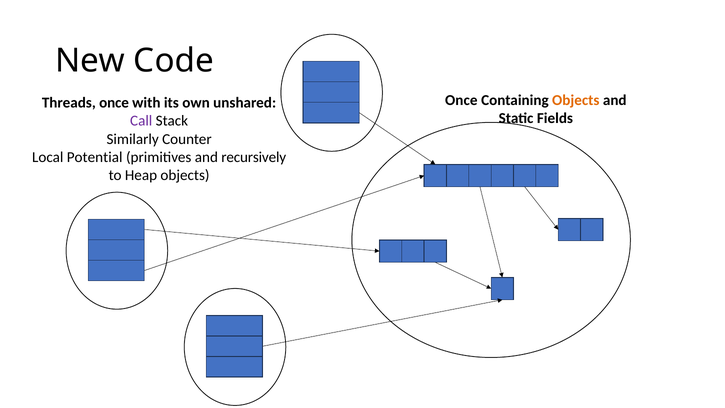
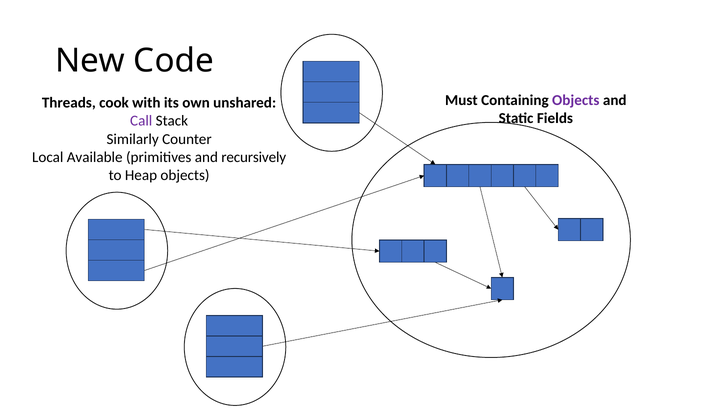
Once at (461, 100): Once -> Must
Objects at (576, 100) colour: orange -> purple
Threads once: once -> cook
Potential: Potential -> Available
